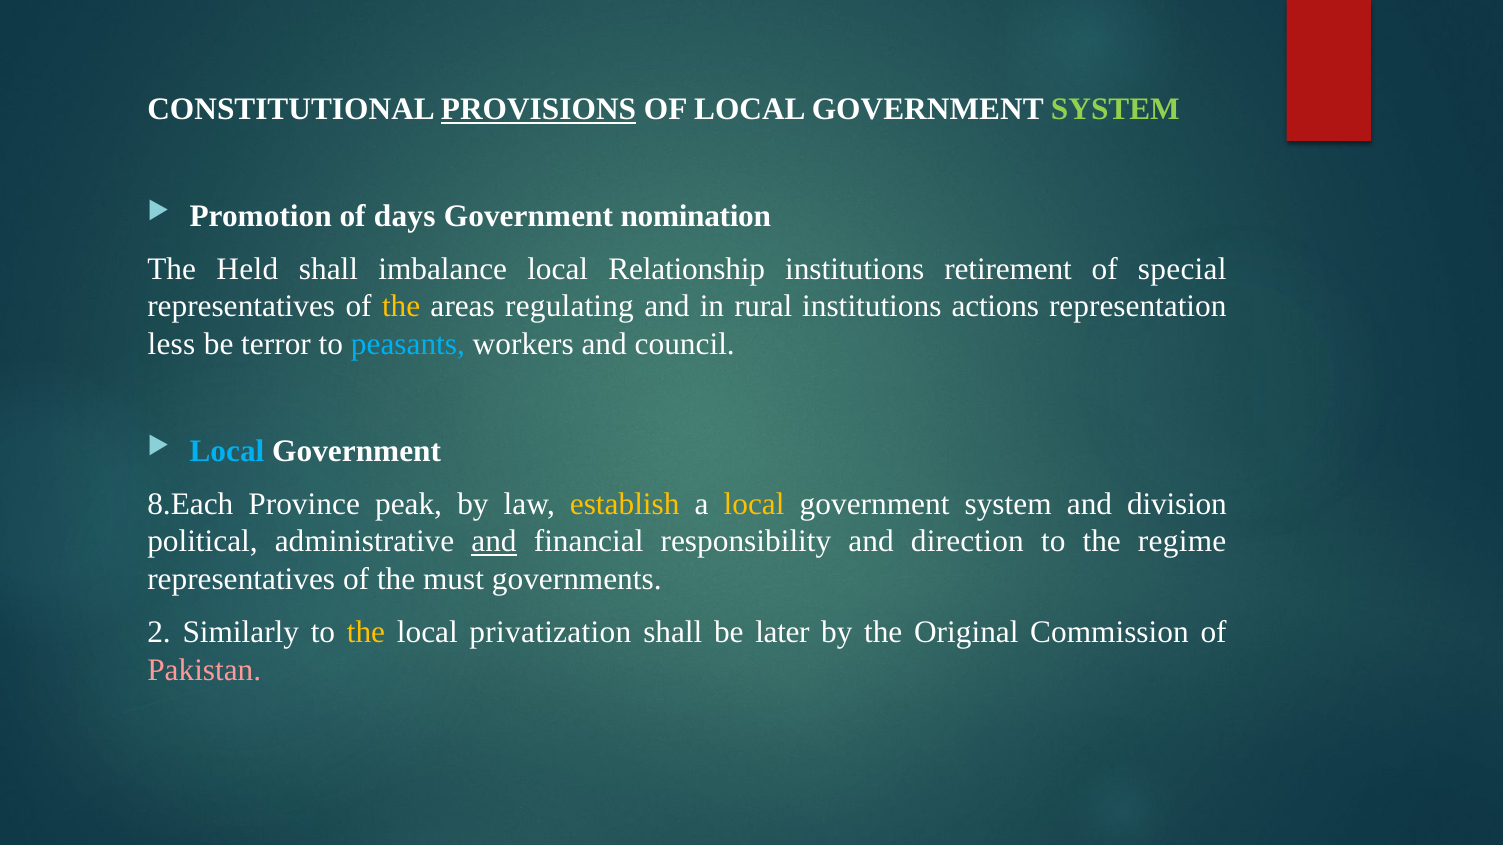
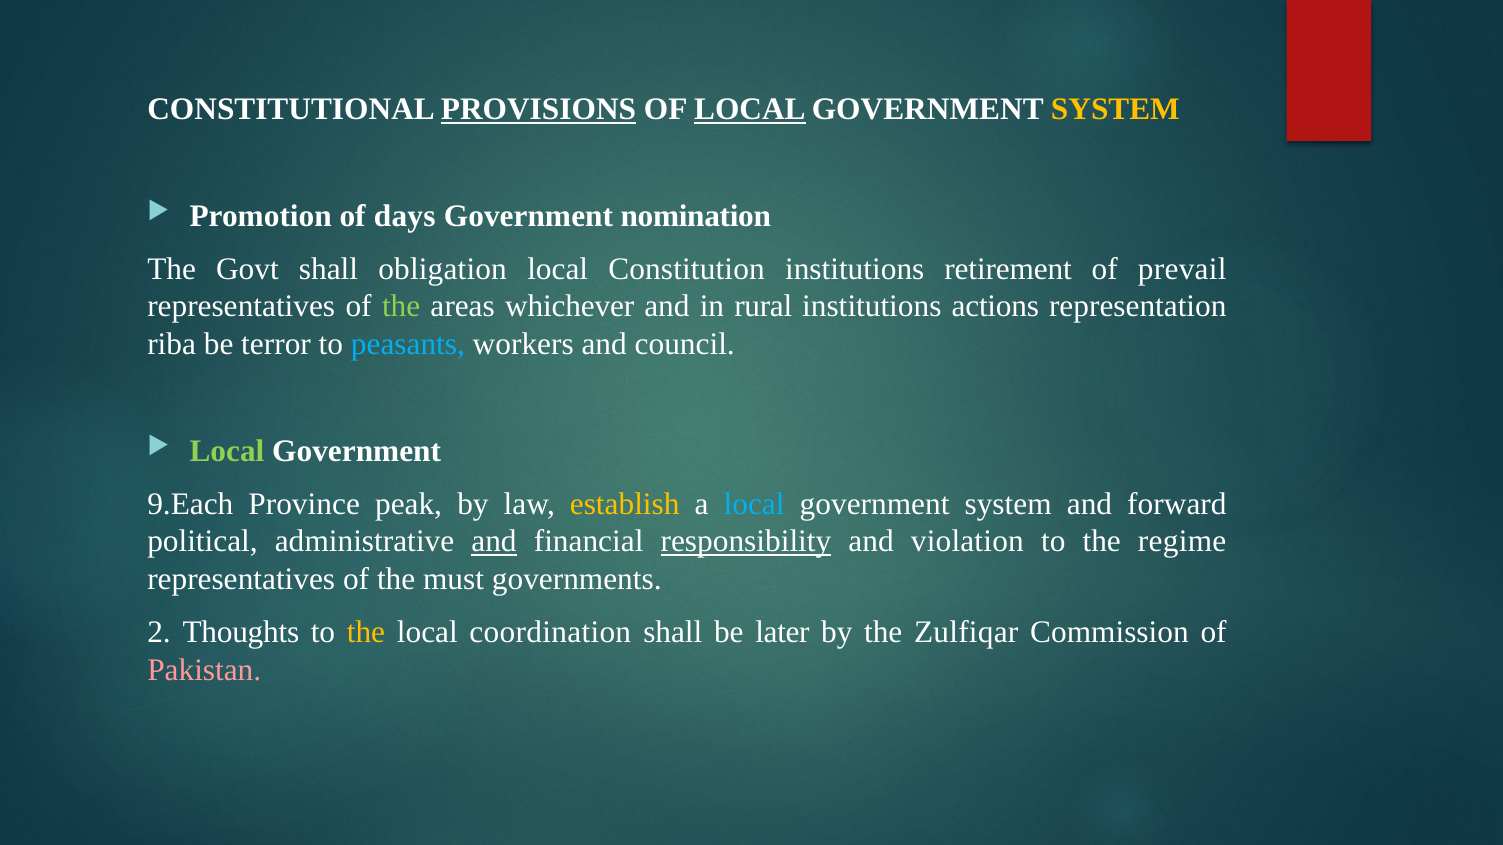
LOCAL at (750, 109) underline: none -> present
SYSTEM at (1115, 109) colour: light green -> yellow
Held: Held -> Govt
imbalance: imbalance -> obligation
Relationship: Relationship -> Constitution
special: special -> prevail
the at (401, 307) colour: yellow -> light green
regulating: regulating -> whichever
less: less -> riba
Local at (227, 451) colour: light blue -> light green
8.Each: 8.Each -> 9.Each
local at (754, 504) colour: yellow -> light blue
division: division -> forward
responsibility underline: none -> present
direction: direction -> violation
Similarly: Similarly -> Thoughts
privatization: privatization -> coordination
Original: Original -> Zulfiqar
